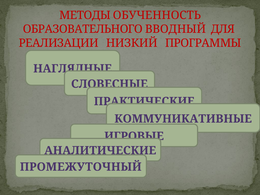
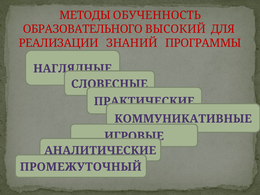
ВВОДНЫЙ: ВВОДНЫЙ -> ВЫСОКИЙ
НИЗКИЙ: НИЗКИЙ -> ЗНАНИЙ
